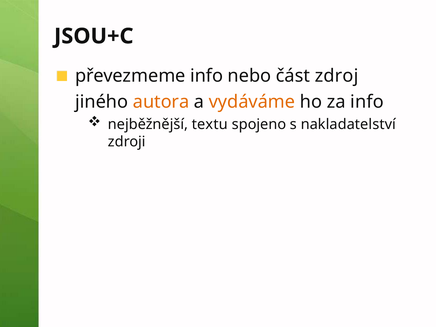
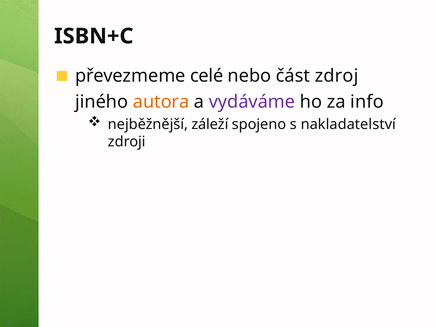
JSOU+C: JSOU+C -> ISBN+C
převezmeme info: info -> celé
vydáváme colour: orange -> purple
textu: textu -> záleží
